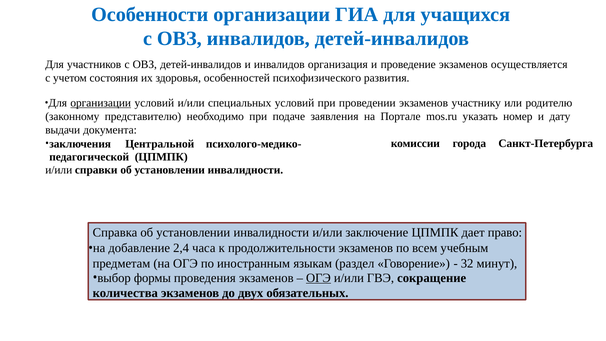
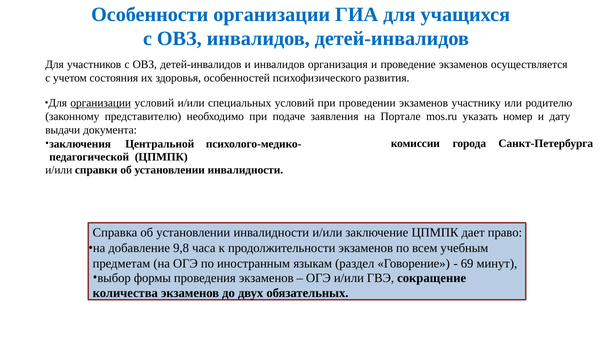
2,4: 2,4 -> 9,8
32: 32 -> 69
ОГЭ at (318, 278) underline: present -> none
